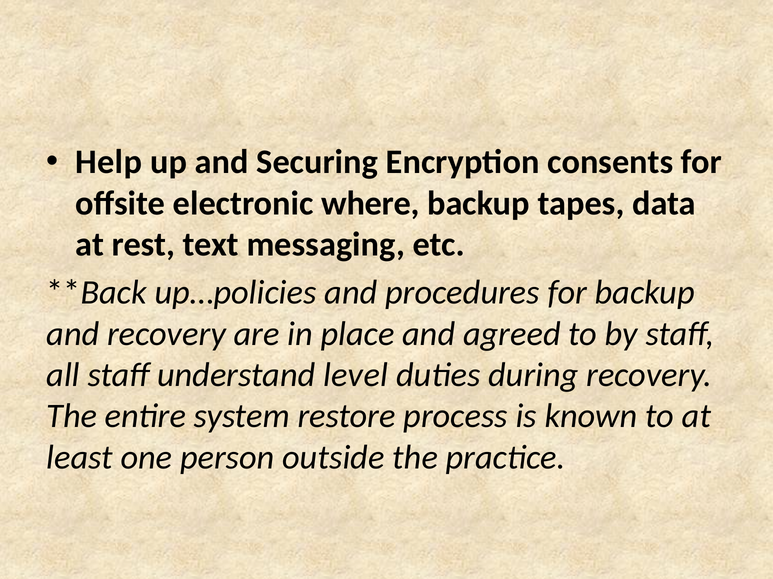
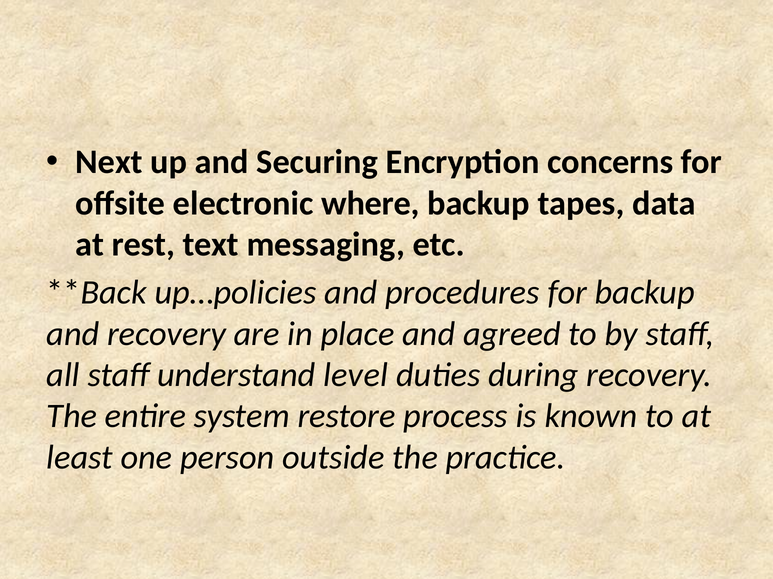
Help: Help -> Next
consents: consents -> concerns
